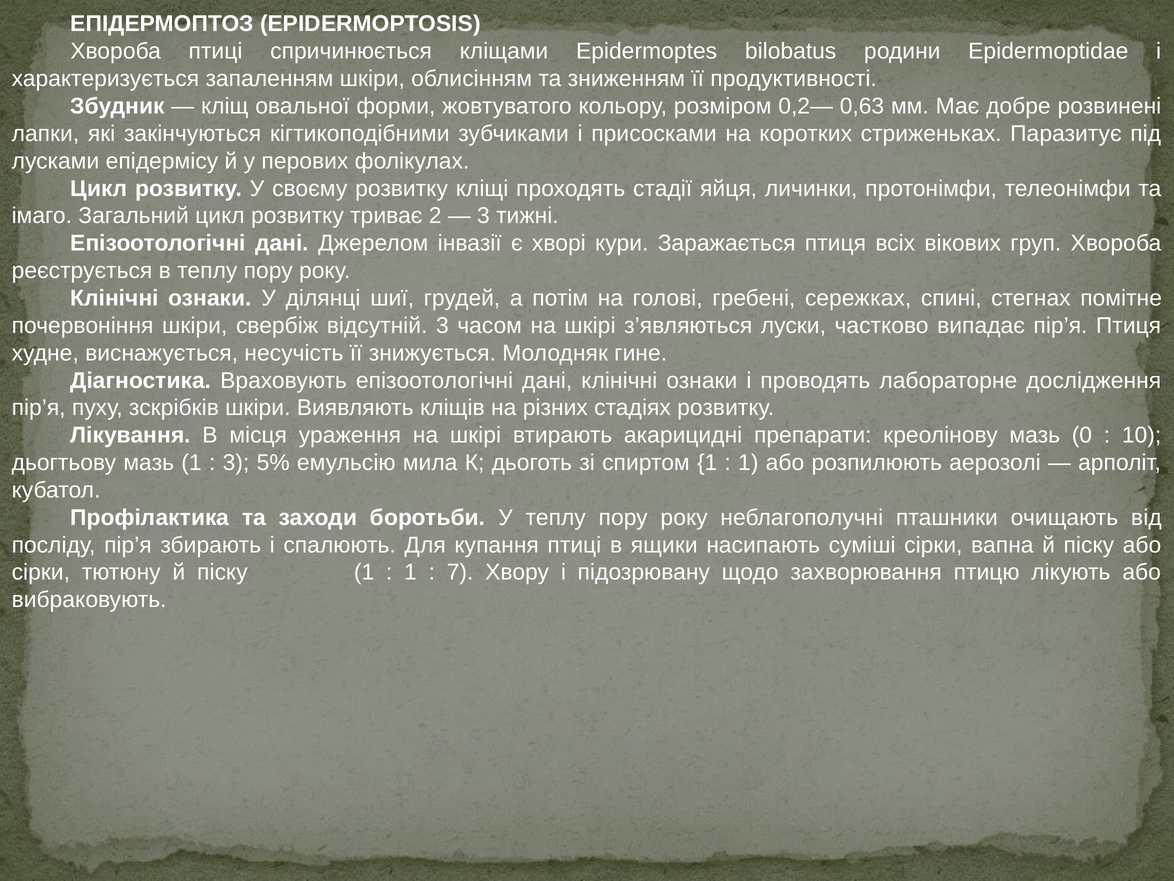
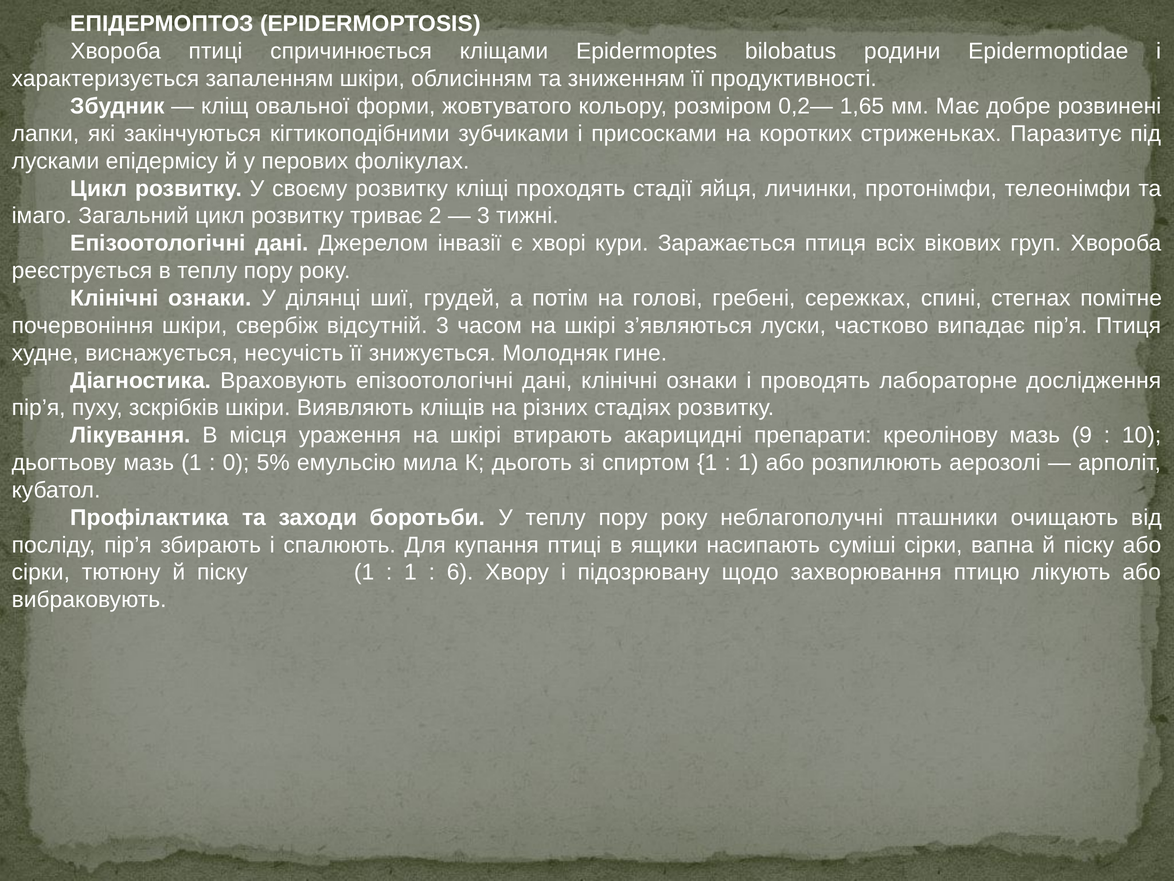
0,63: 0,63 -> 1,65
0: 0 -> 9
3 at (236, 462): 3 -> 0
7: 7 -> 6
